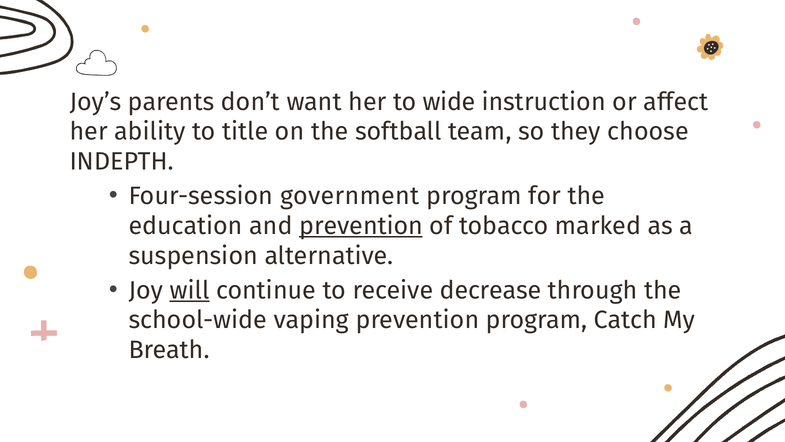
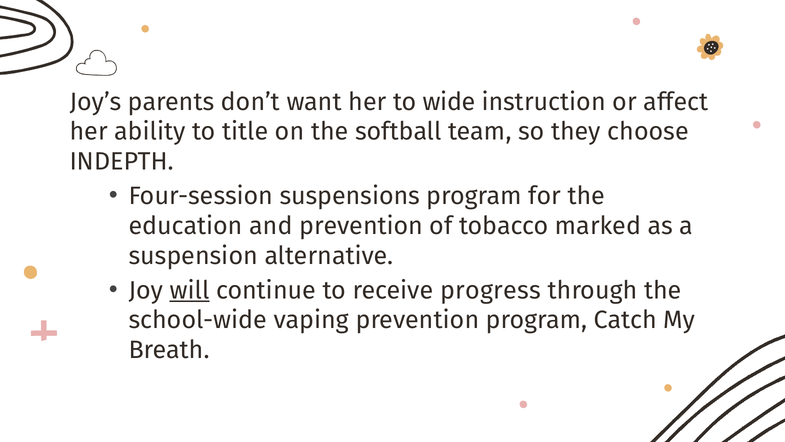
government: government -> suspensions
prevention at (361, 226) underline: present -> none
decrease: decrease -> progress
